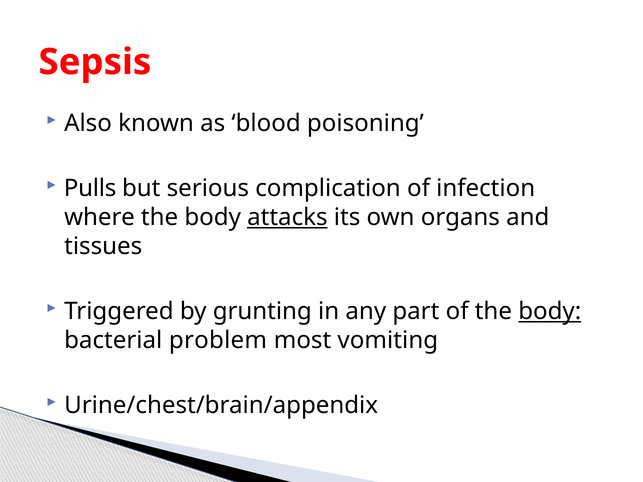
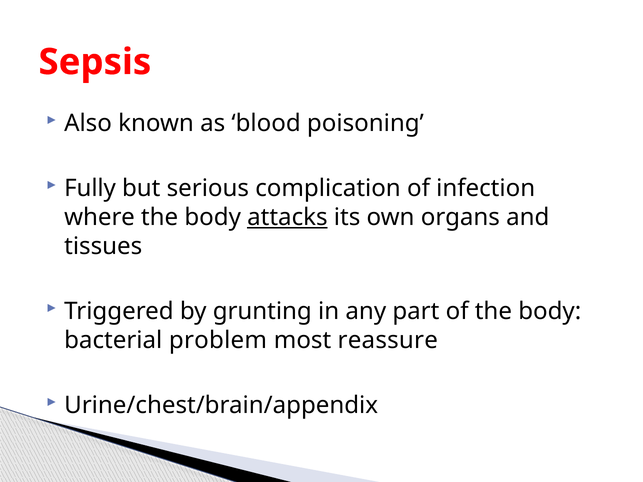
Pulls: Pulls -> Fully
body at (550, 312) underline: present -> none
vomiting: vomiting -> reassure
